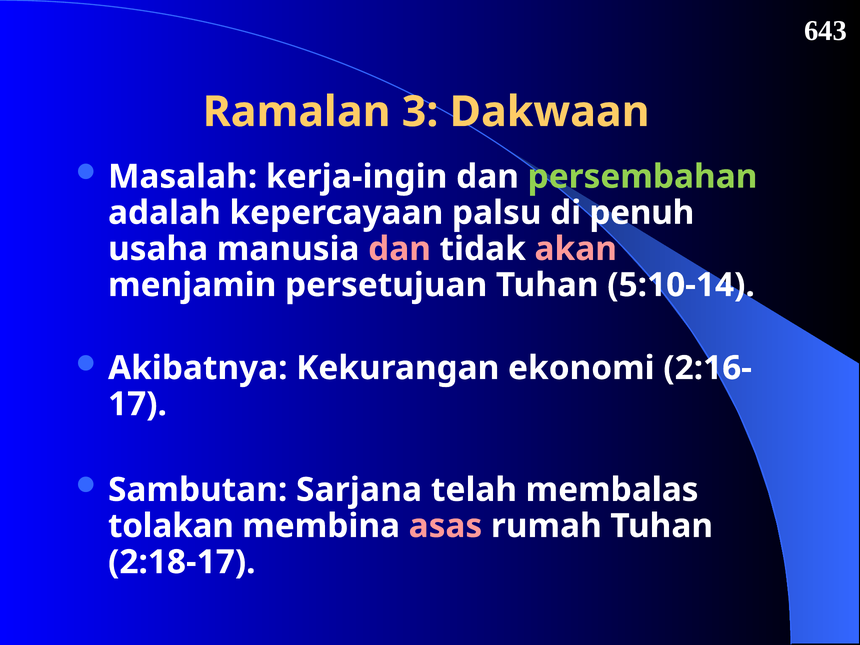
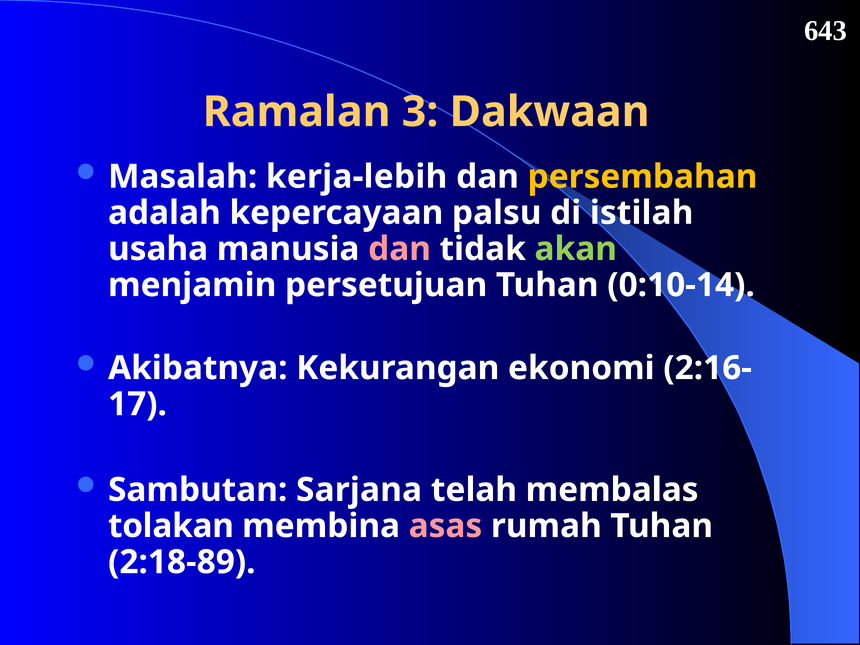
kerja-ingin: kerja-ingin -> kerja-lebih
persembahan colour: light green -> yellow
penuh: penuh -> istilah
akan colour: pink -> light green
5:10-14: 5:10-14 -> 0:10-14
2:18-17: 2:18-17 -> 2:18-89
